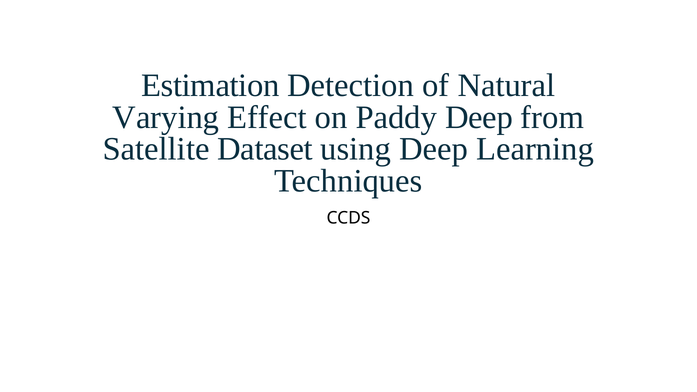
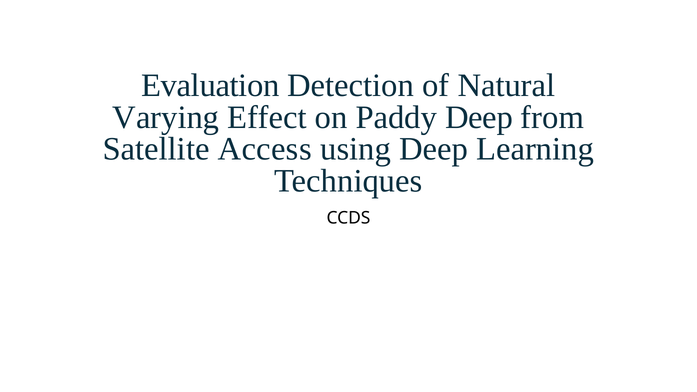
Estimation: Estimation -> Evaluation
Dataset: Dataset -> Access
